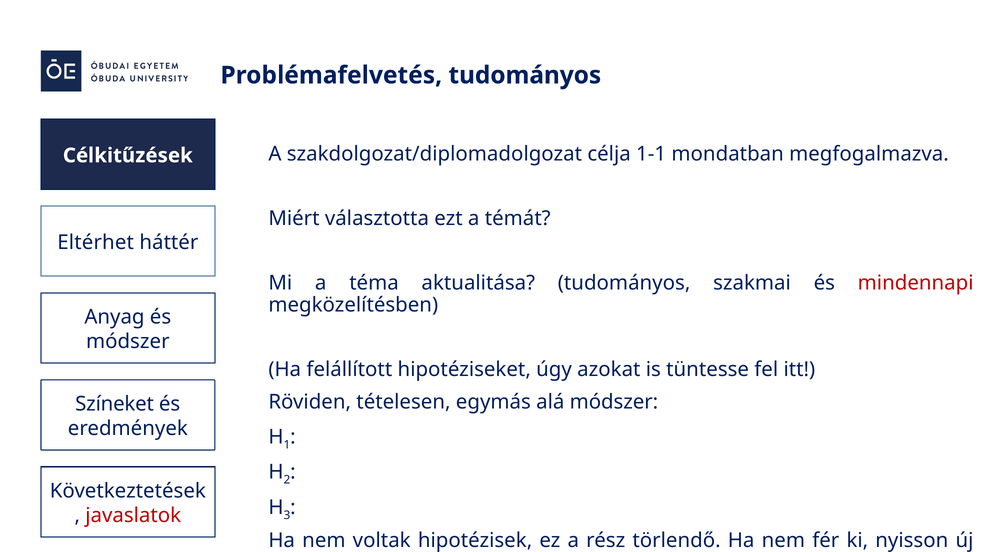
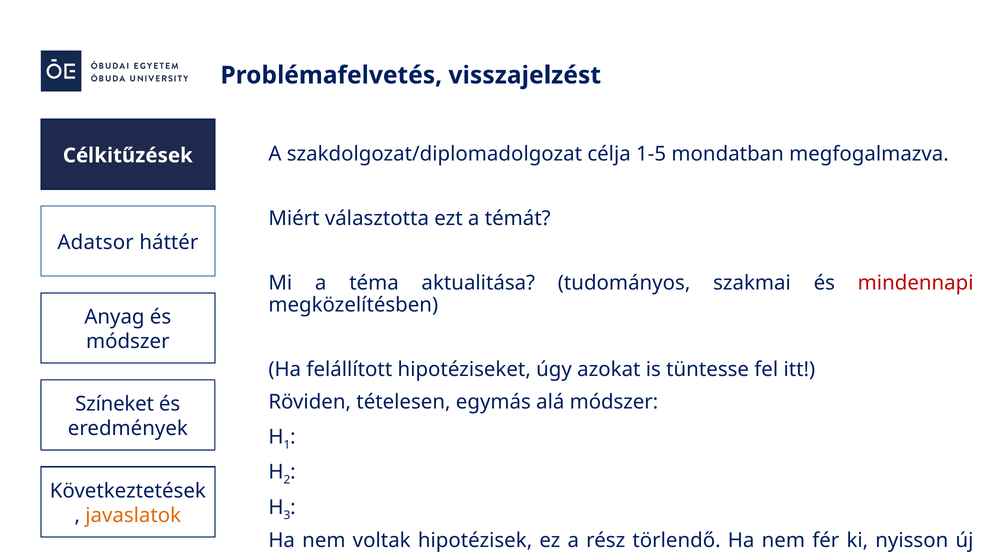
Problémafelvetés tudományos: tudományos -> visszajelzést
1-1: 1-1 -> 1-5
Eltérhet: Eltérhet -> Adatsor
javaslatok colour: red -> orange
